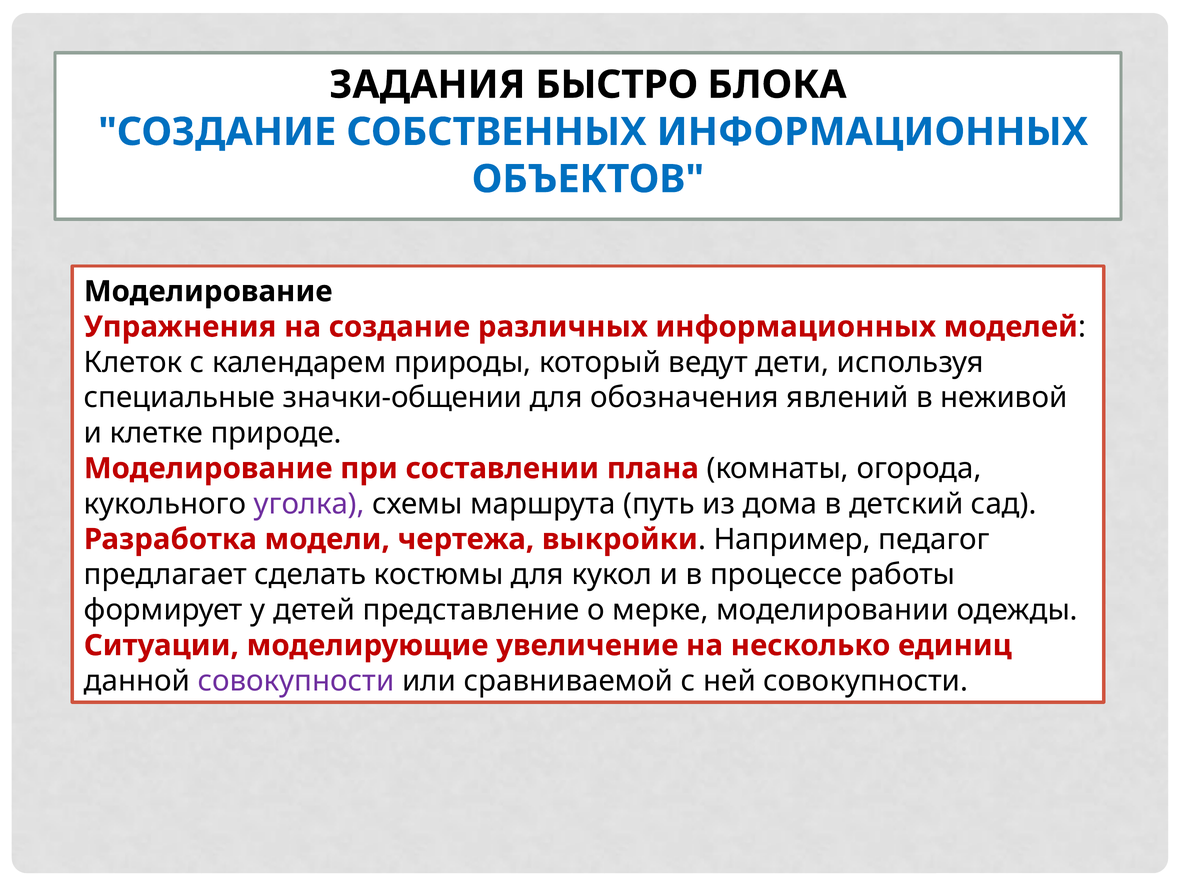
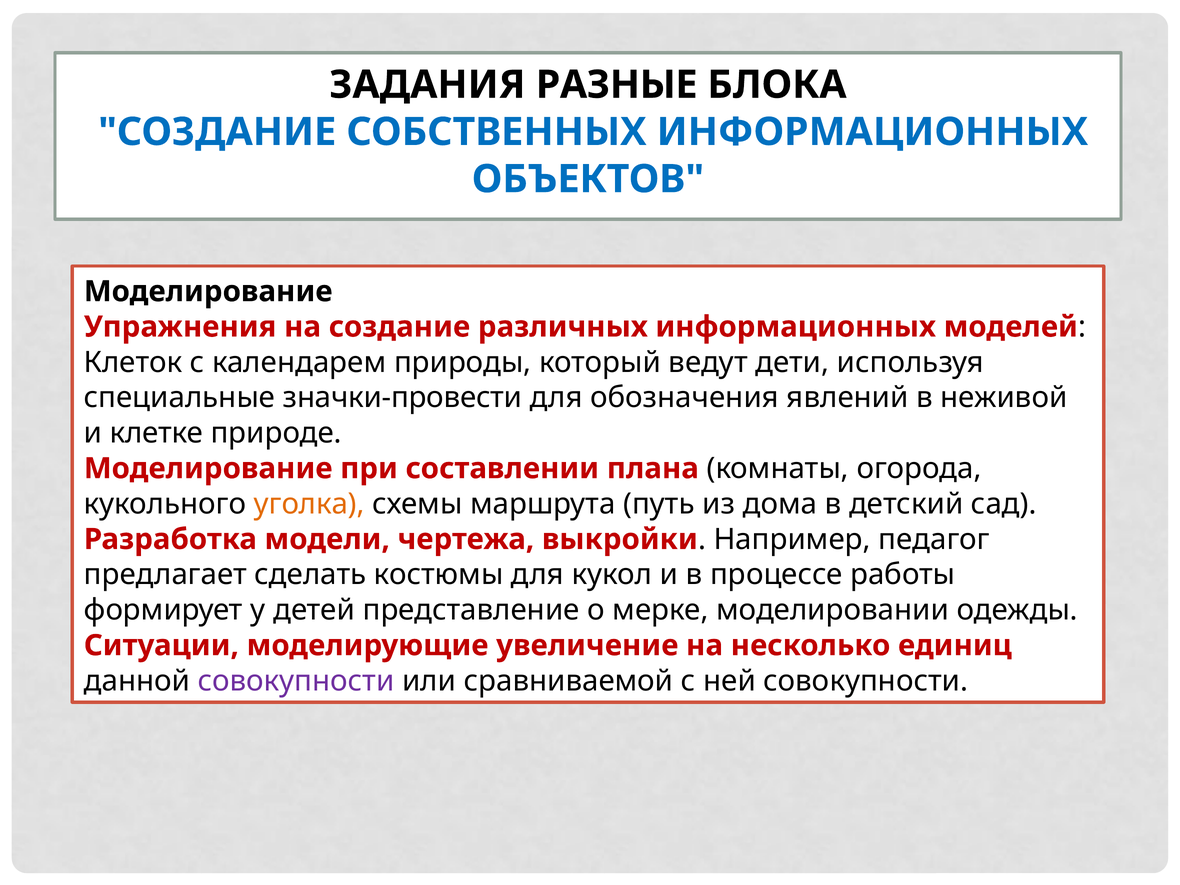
БЫСТРО: БЫСТРО -> РАЗНЫЕ
значки-общении: значки-общении -> значки-провести
уголка colour: purple -> orange
